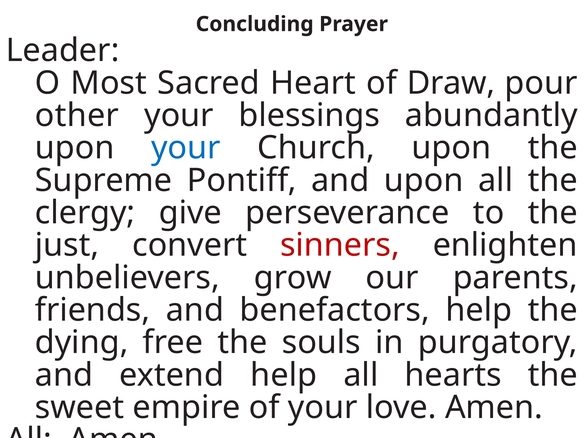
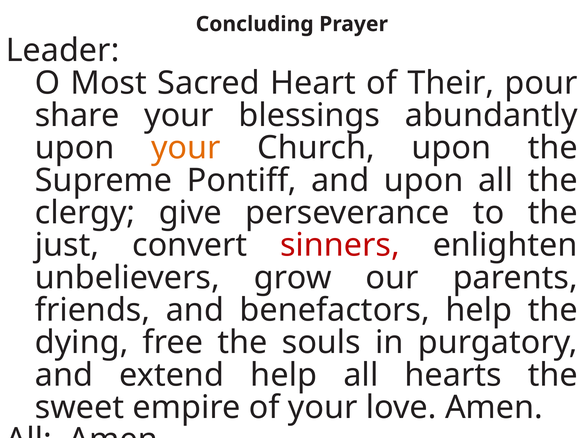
Draw: Draw -> Their
other: other -> share
your at (186, 148) colour: blue -> orange
